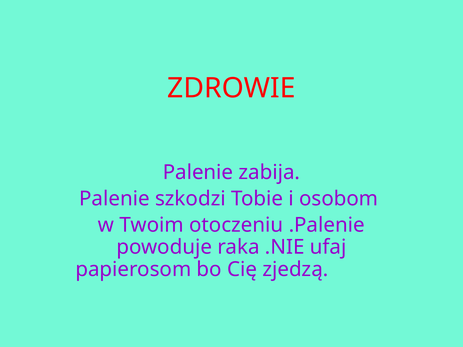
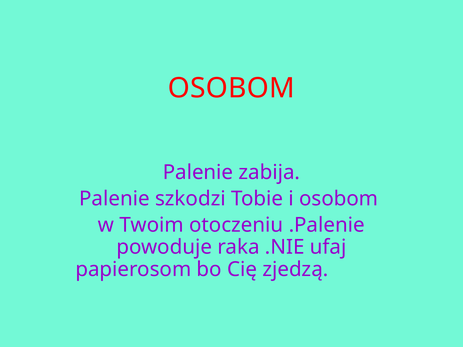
ZDROWIE at (231, 88): ZDROWIE -> OSOBOM
